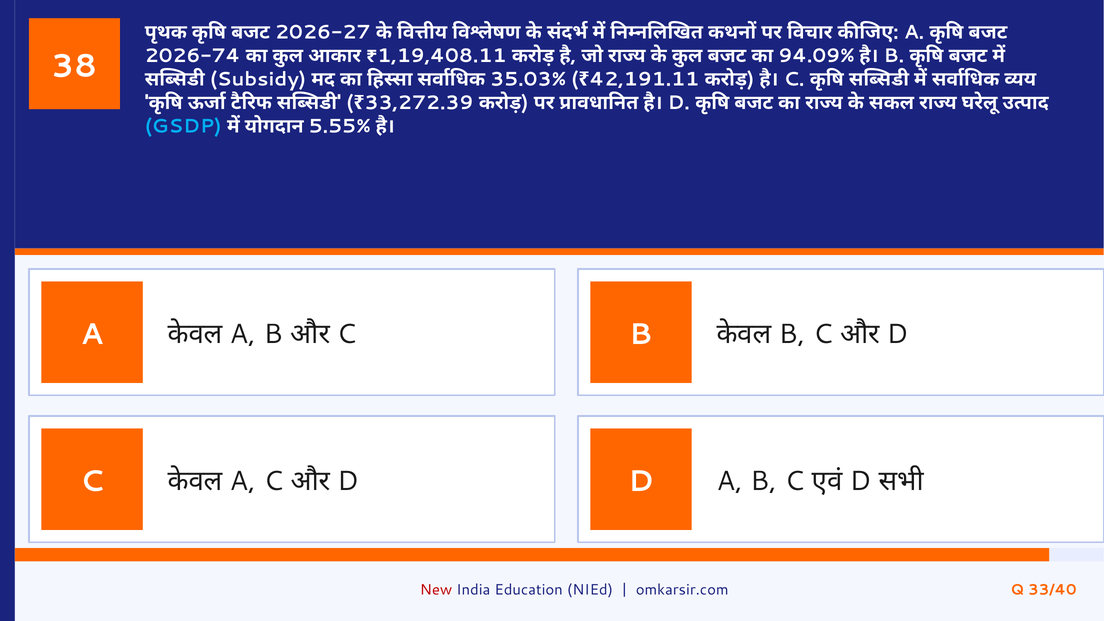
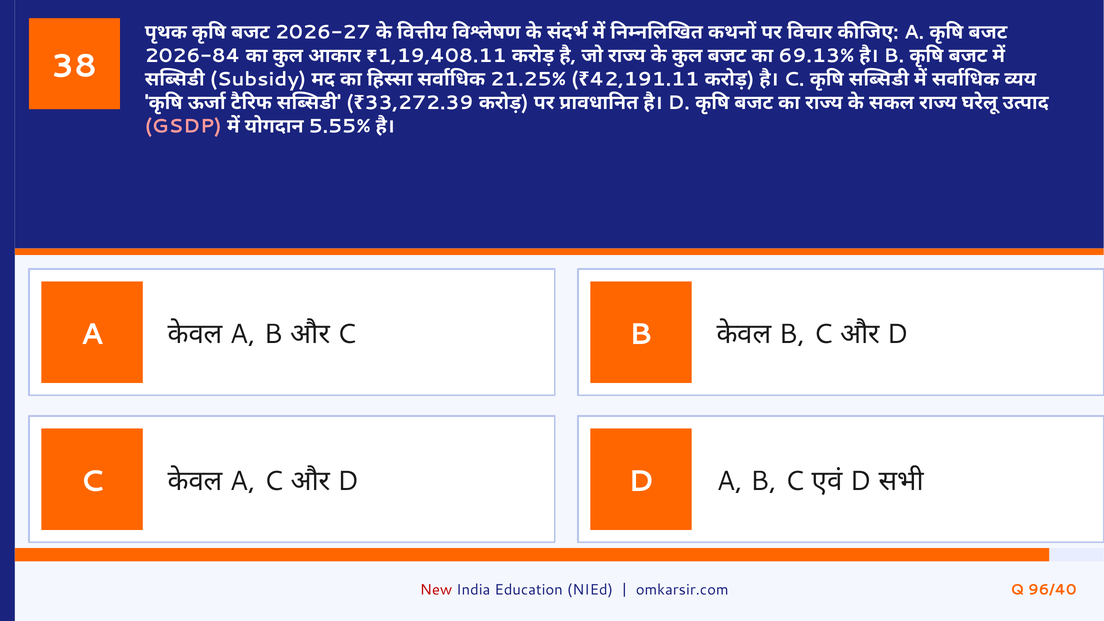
2026-74: 2026-74 -> 2026-84
94.09%: 94.09% -> 69.13%
35.03%: 35.03% -> 21.25%
GSDP colour: light blue -> pink
33/40: 33/40 -> 96/40
